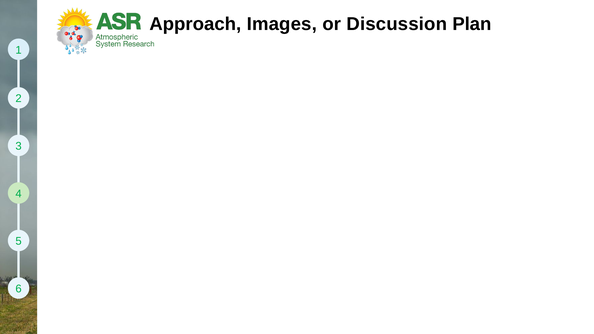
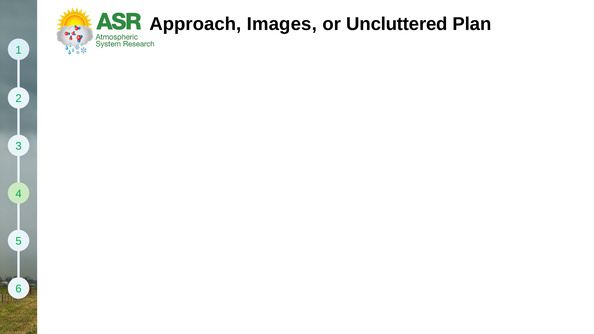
Discussion: Discussion -> Uncluttered
